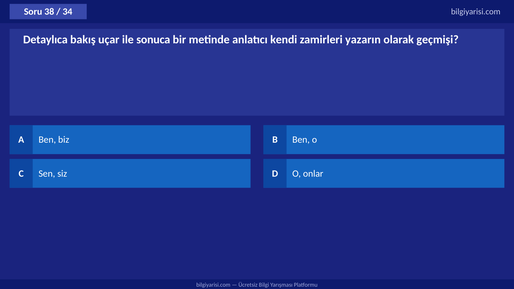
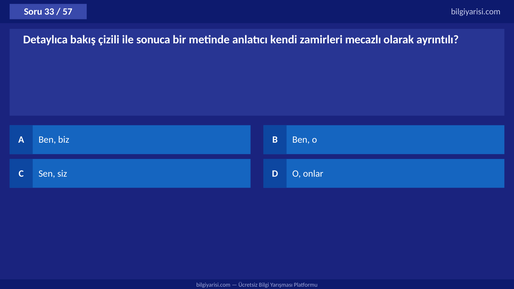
38: 38 -> 33
34: 34 -> 57
uçar: uçar -> çizili
yazarın: yazarın -> mecazlı
geçmişi: geçmişi -> ayrıntılı
